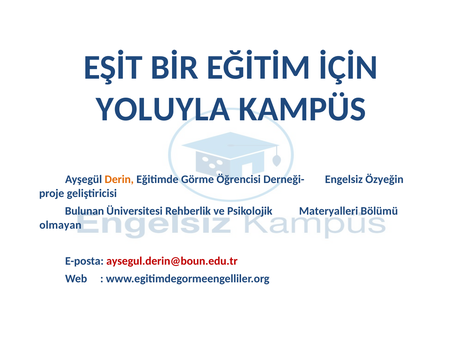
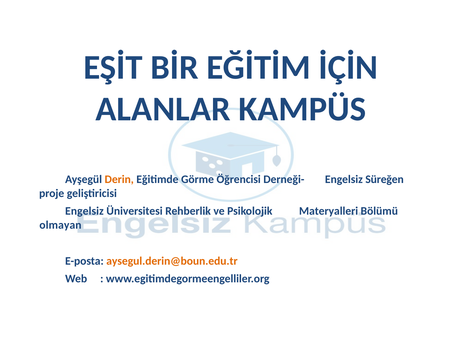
YOLUYLA: YOLUYLA -> ALANLAR
Özyeğin: Özyeğin -> Süreğen
Bulunan at (85, 211): Bulunan -> Engelsiz
aysegul.derin@boun.edu.tr colour: red -> orange
